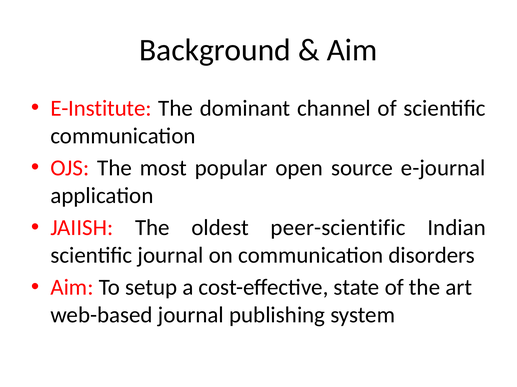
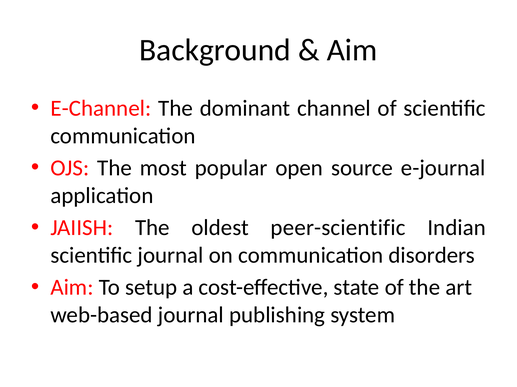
E-Institute: E-Institute -> E-Channel
